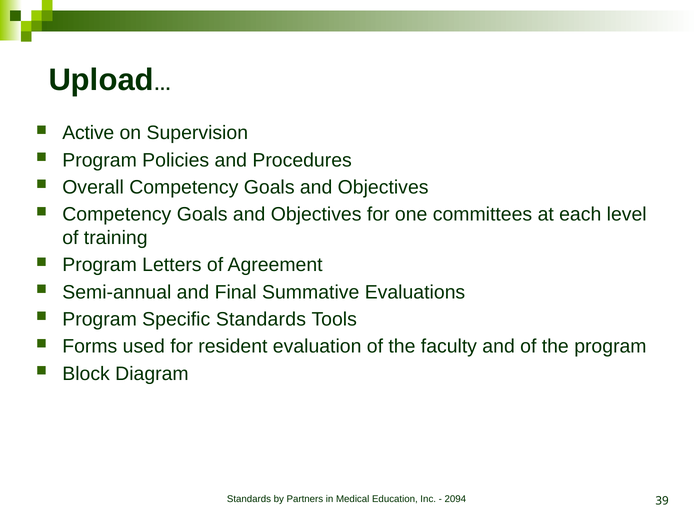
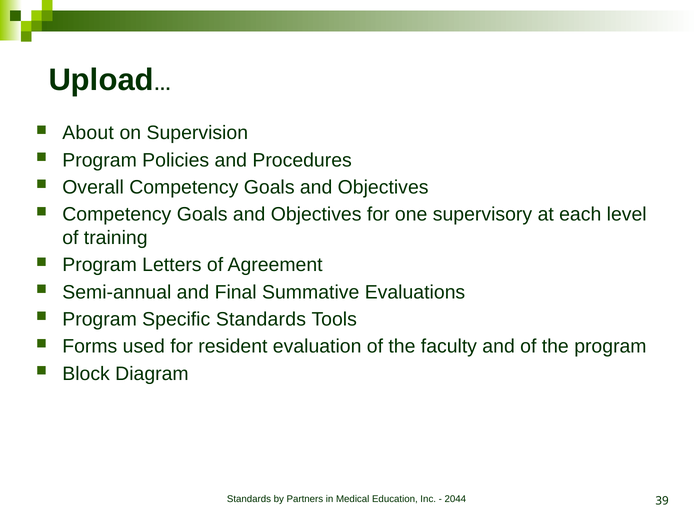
Active: Active -> About
committees: committees -> supervisory
2094: 2094 -> 2044
